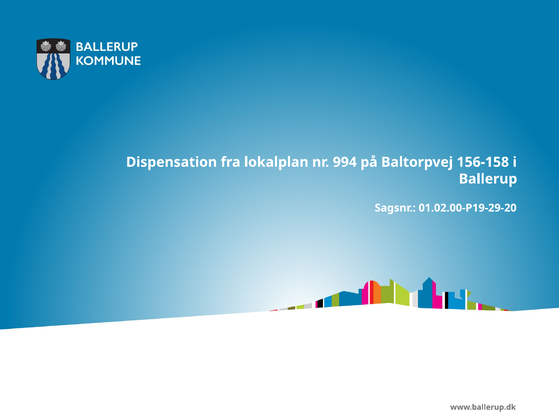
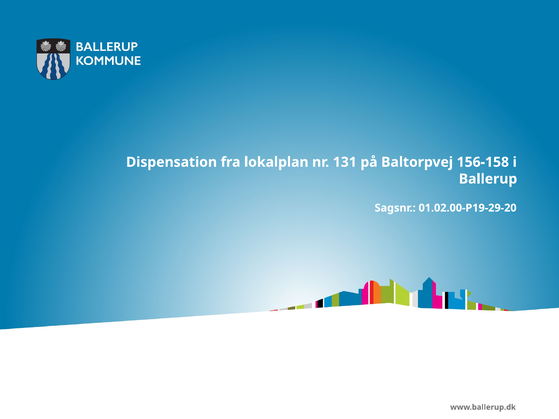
994: 994 -> 131
